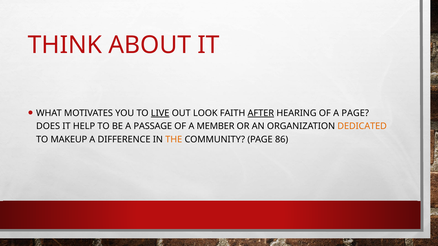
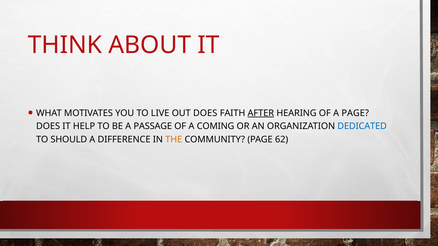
LIVE underline: present -> none
OUT LOOK: LOOK -> DOES
MEMBER: MEMBER -> COMING
DEDICATED colour: orange -> blue
MAKEUP: MAKEUP -> SHOULD
86: 86 -> 62
